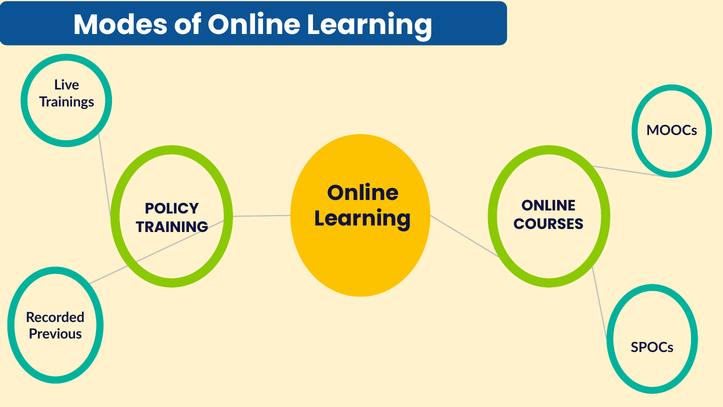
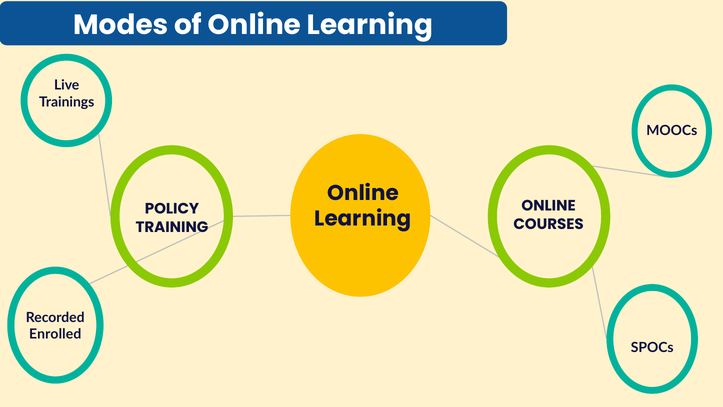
Previous: Previous -> Enrolled
